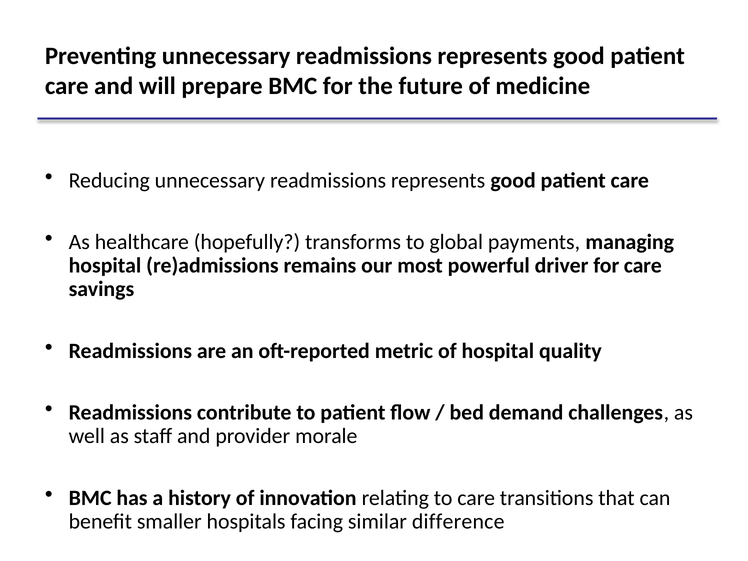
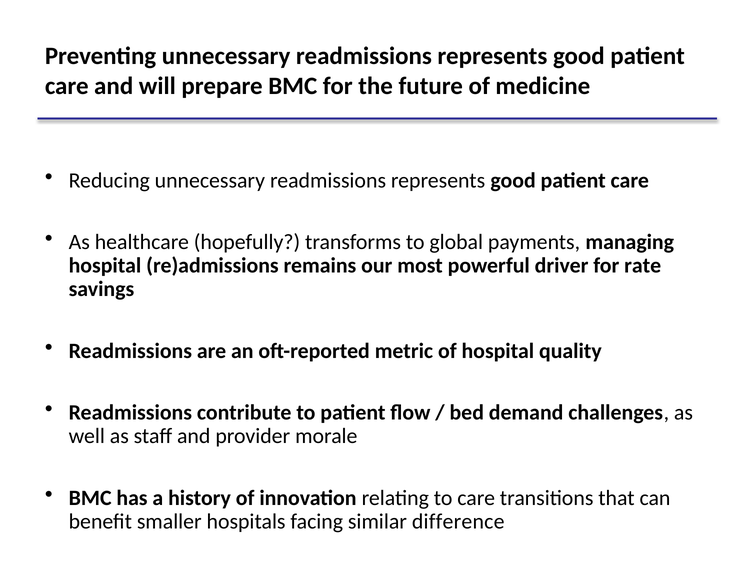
for care: care -> rate
